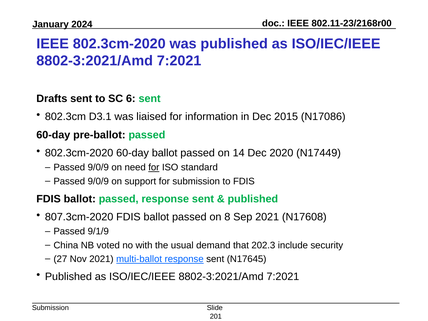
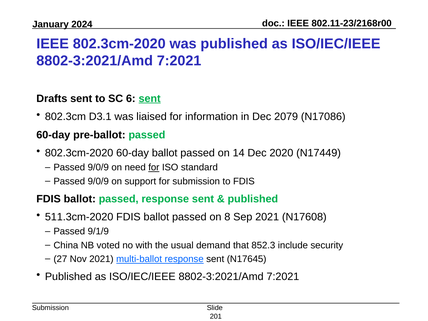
sent at (150, 98) underline: none -> present
2015: 2015 -> 2079
807.3cm-2020: 807.3cm-2020 -> 511.3cm-2020
202.3: 202.3 -> 852.3
